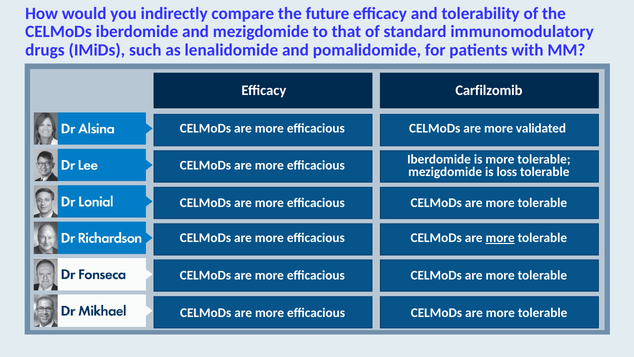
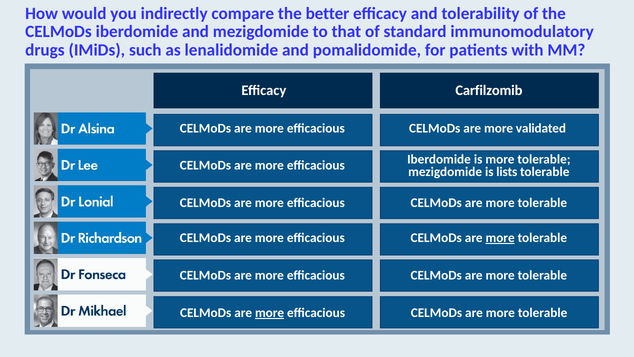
future: future -> better
loss: loss -> lists
more at (270, 312) underline: none -> present
